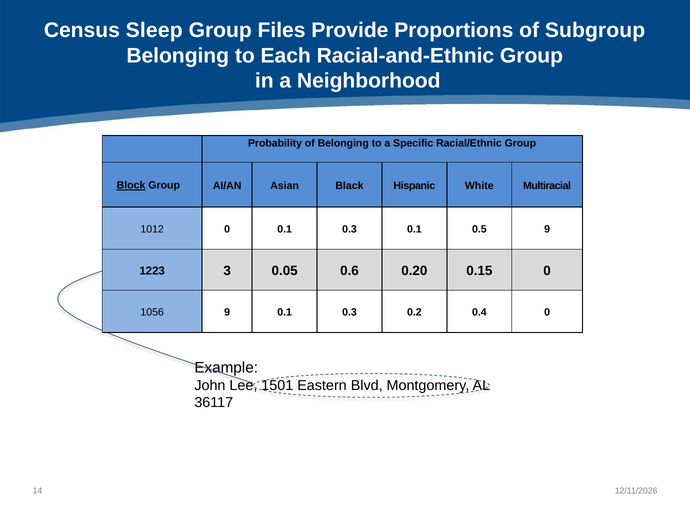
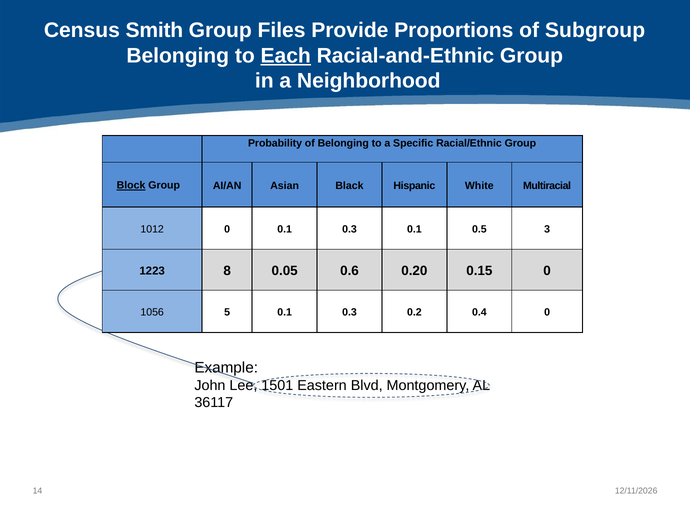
Sleep: Sleep -> Smith
Each underline: none -> present
0.5 9: 9 -> 3
3: 3 -> 8
1056 9: 9 -> 5
